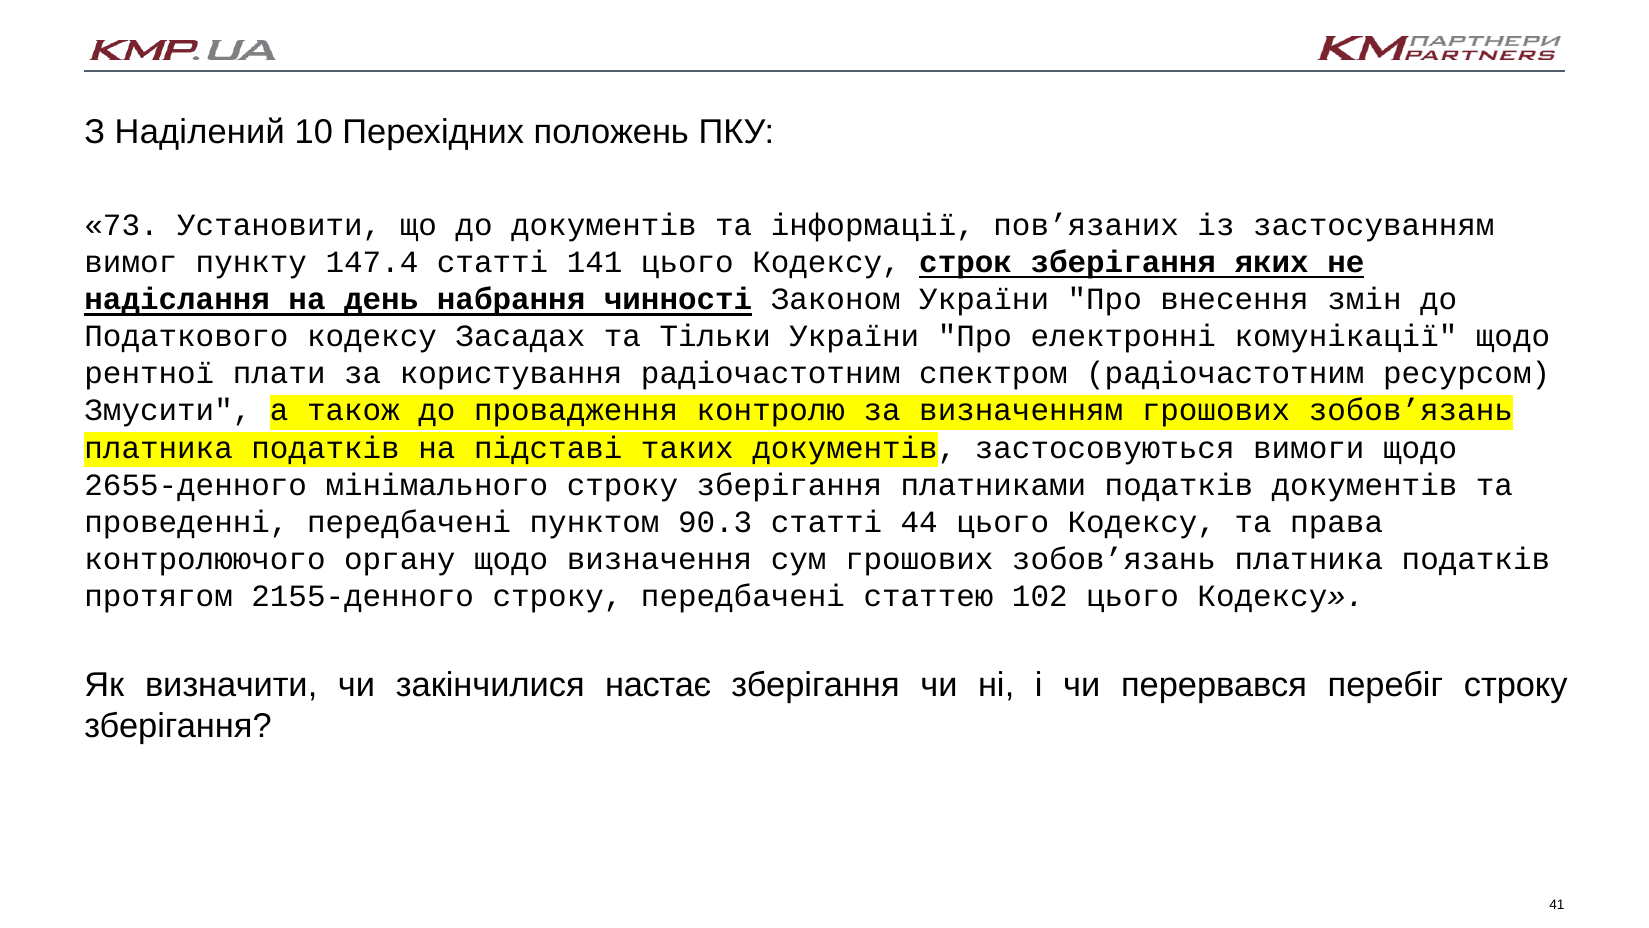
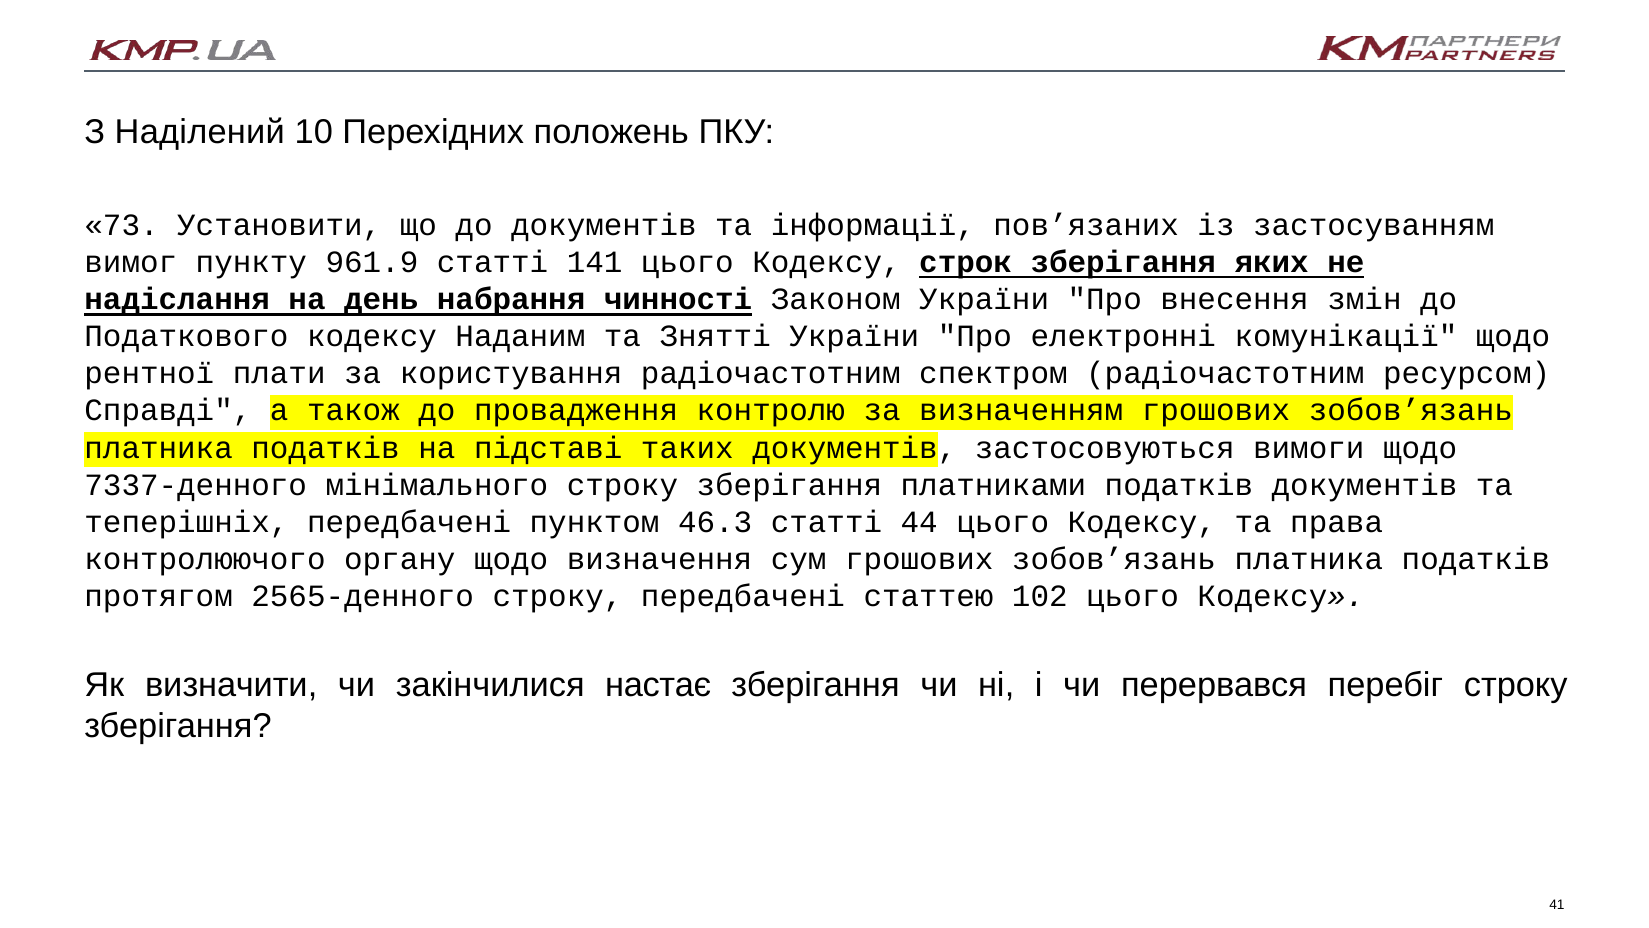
147.4: 147.4 -> 961.9
Засадах: Засадах -> Наданим
Тільки: Тільки -> Знятті
Змусити: Змусити -> Справді
2655-денного: 2655-денного -> 7337-денного
проведенні: проведенні -> теперішніх
90.3: 90.3 -> 46.3
2155-денного: 2155-денного -> 2565-денного
